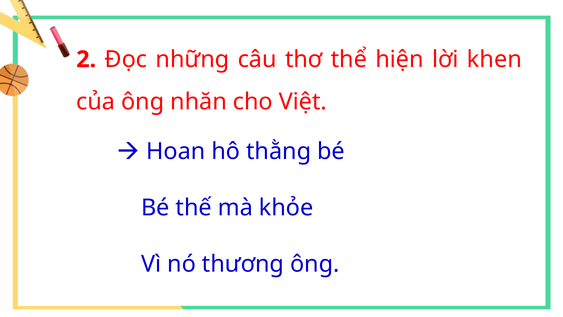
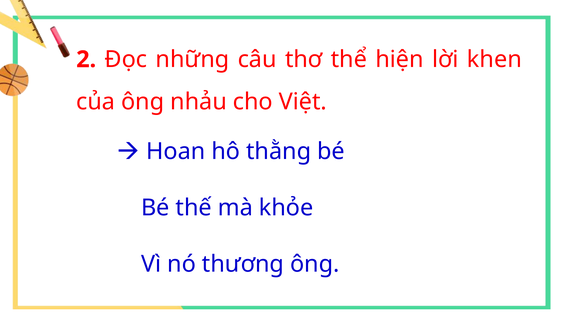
nhăn: nhăn -> nhảu
